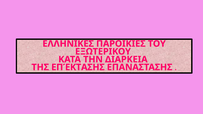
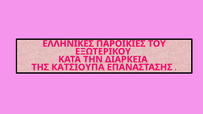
ΕΠΈΚΤΑΣΗΣ: ΕΠΈΚΤΑΣΗΣ -> ΚΑΤΣΙΟΥΠΑ
